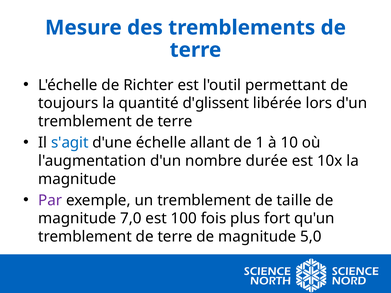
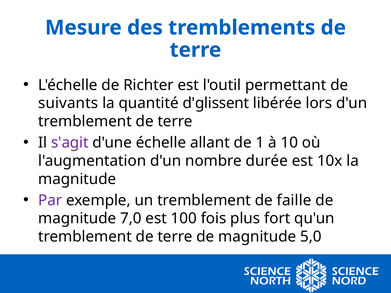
toujours: toujours -> suivants
s'agit colour: blue -> purple
taille: taille -> faille
